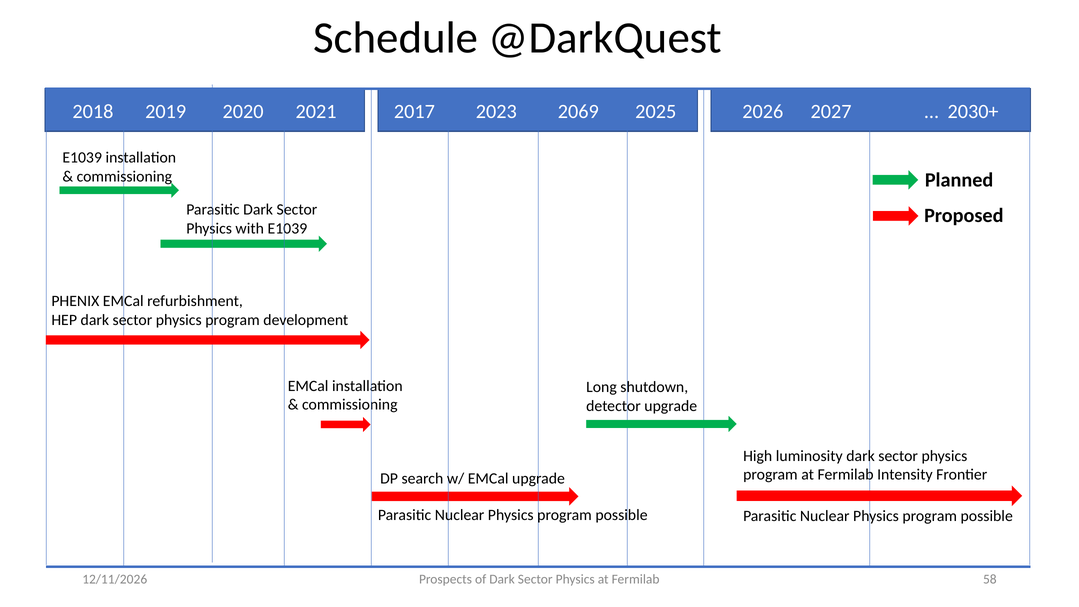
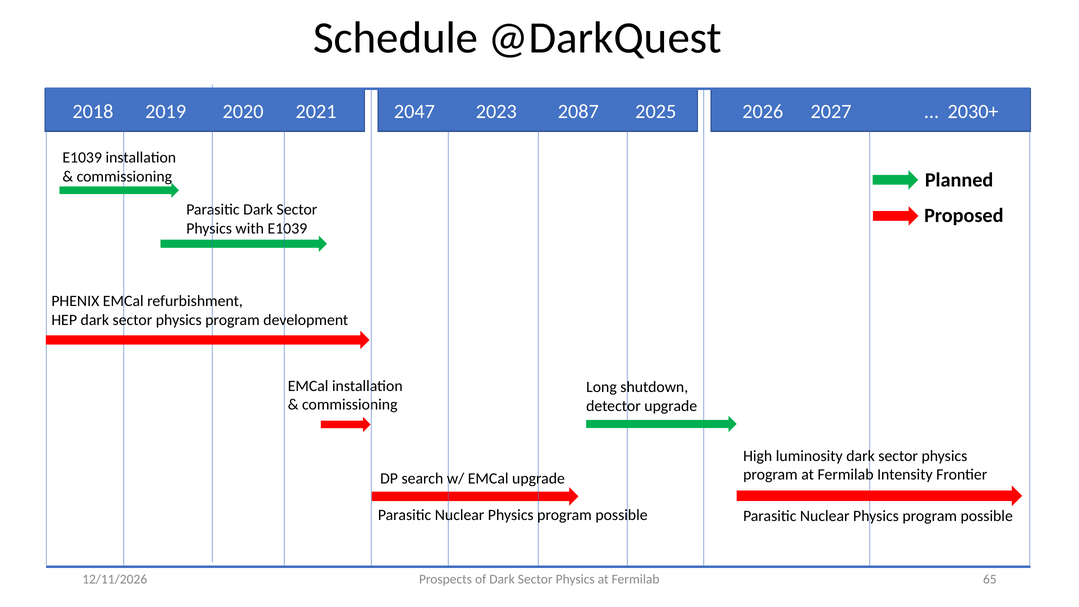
2017: 2017 -> 2047
2069: 2069 -> 2087
58: 58 -> 65
